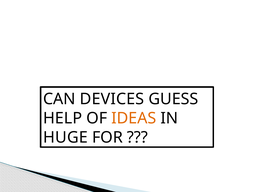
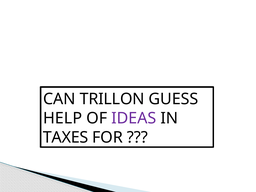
DEVICES: DEVICES -> TRILLON
IDEAS colour: orange -> purple
HUGE: HUGE -> TAXES
